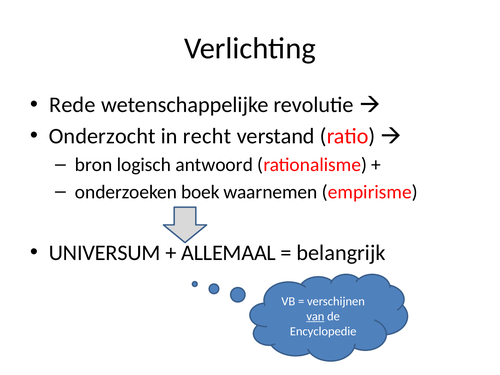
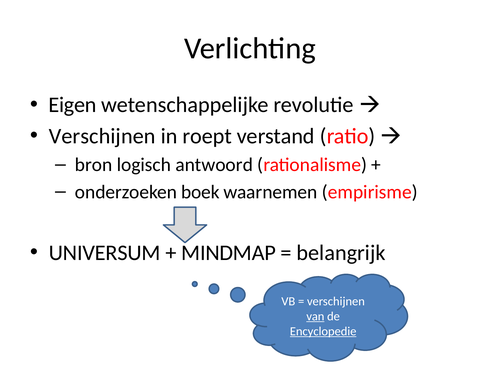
Rede: Rede -> Eigen
Onderzocht at (102, 136): Onderzocht -> Verschijnen
recht: recht -> roept
ALLEMAAL: ALLEMAAL -> MINDMAP
Encyclopedie underline: none -> present
